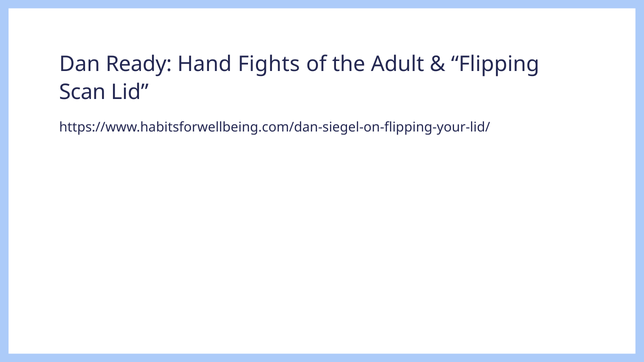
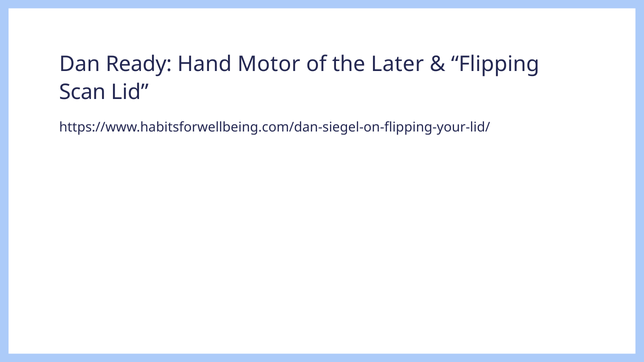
Fights: Fights -> Motor
Adult: Adult -> Later
